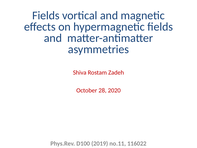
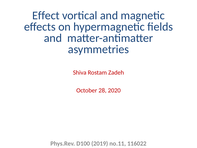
Fields at (46, 15): Fields -> Effect
